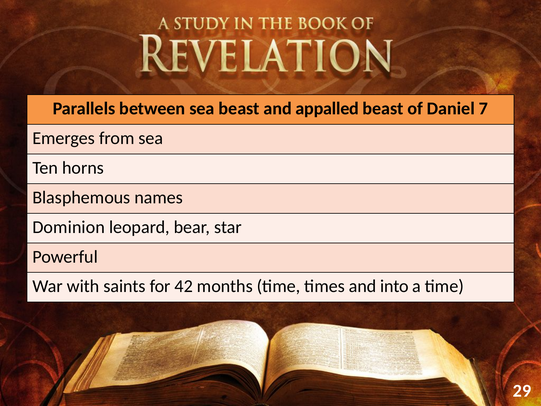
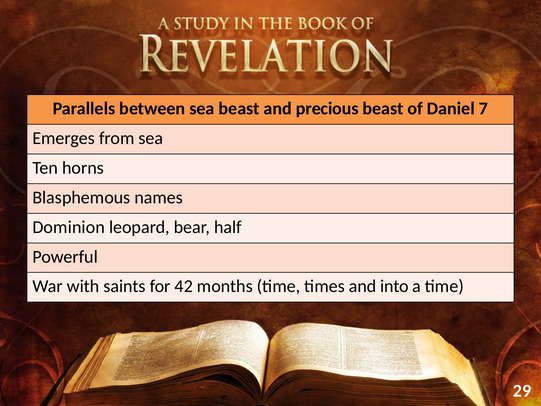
appalled: appalled -> precious
star: star -> half
